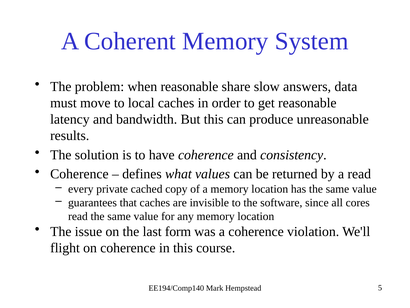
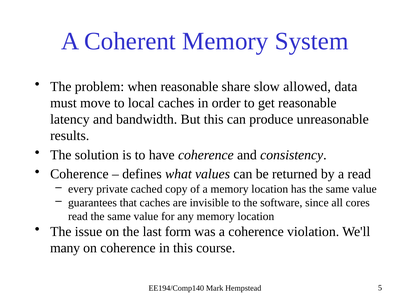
answers: answers -> allowed
flight: flight -> many
